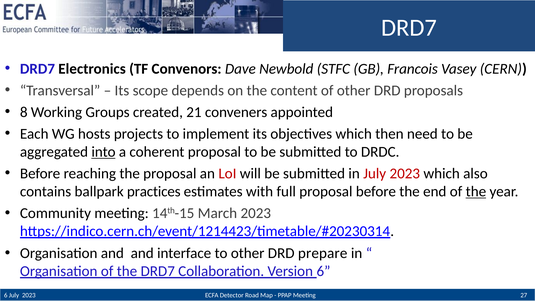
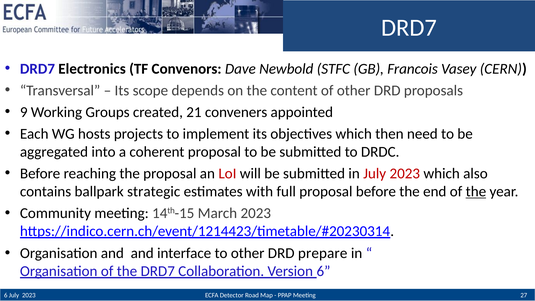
8: 8 -> 9
into underline: present -> none
practices: practices -> strategic
